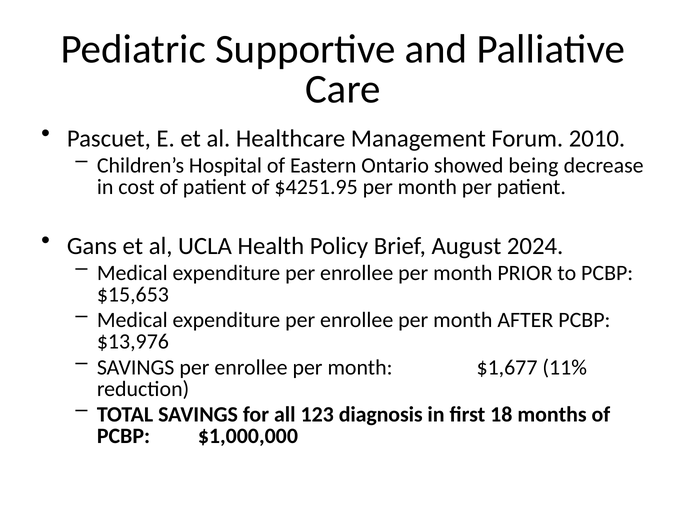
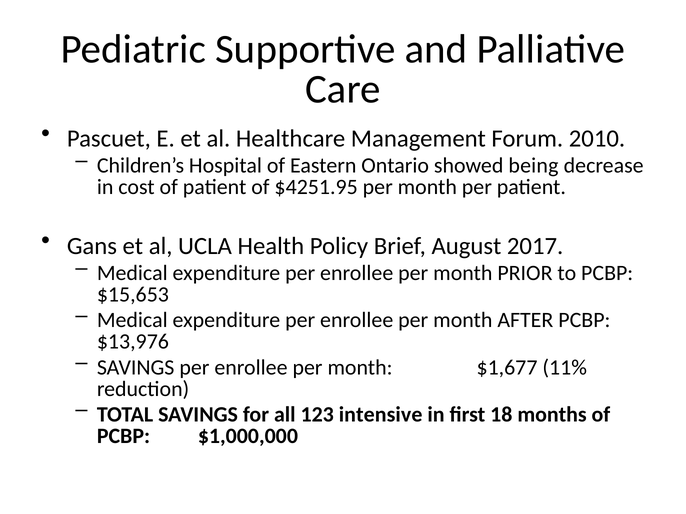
2024: 2024 -> 2017
diagnosis: diagnosis -> intensive
